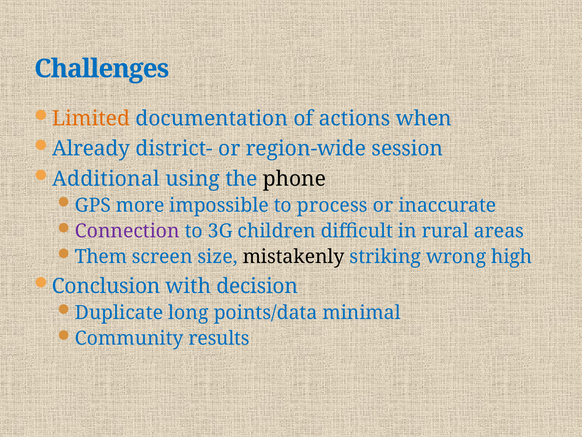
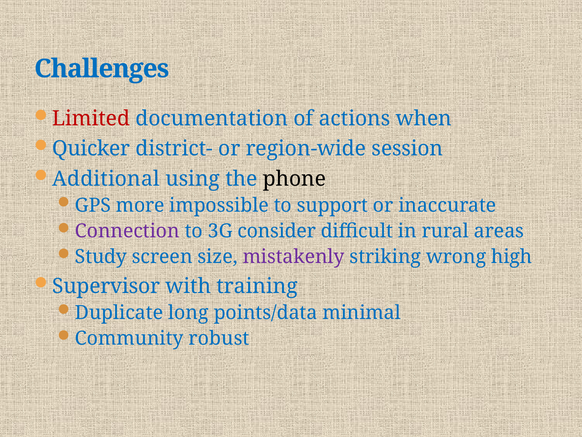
Limited colour: orange -> red
Already: Already -> Quicker
process: process -> support
children: children -> consider
Them: Them -> Study
mistakenly colour: black -> purple
Conclusion: Conclusion -> Supervisor
decision: decision -> training
results: results -> robust
